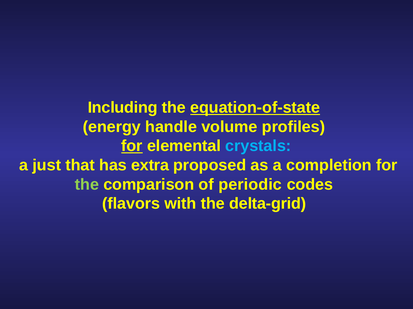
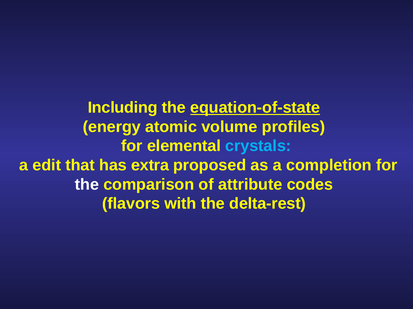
handle: handle -> atomic
for at (132, 146) underline: present -> none
just: just -> edit
the at (87, 185) colour: light green -> white
periodic: periodic -> attribute
delta-grid: delta-grid -> delta-rest
